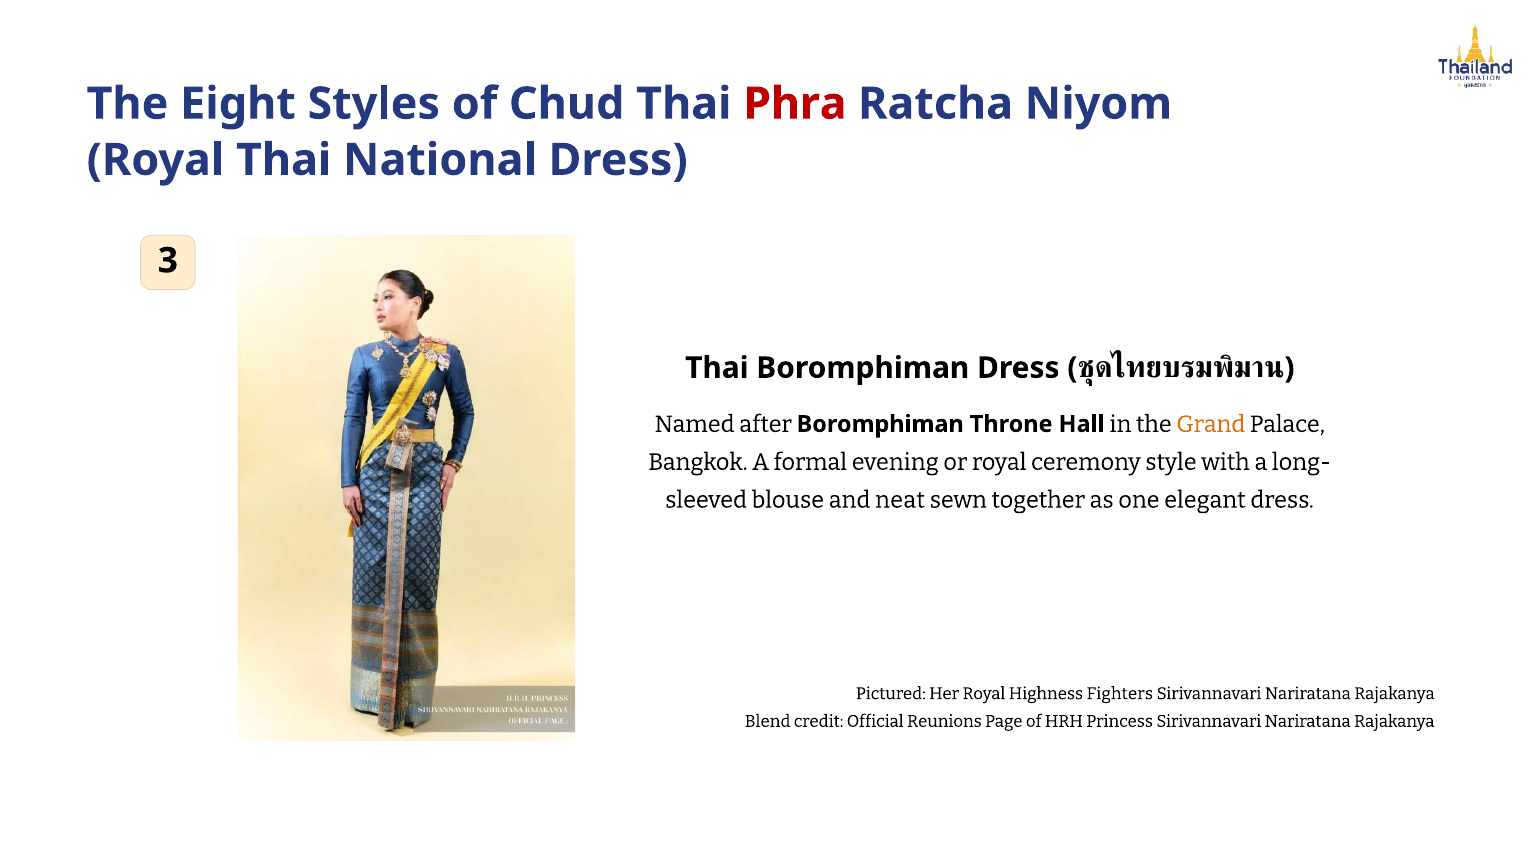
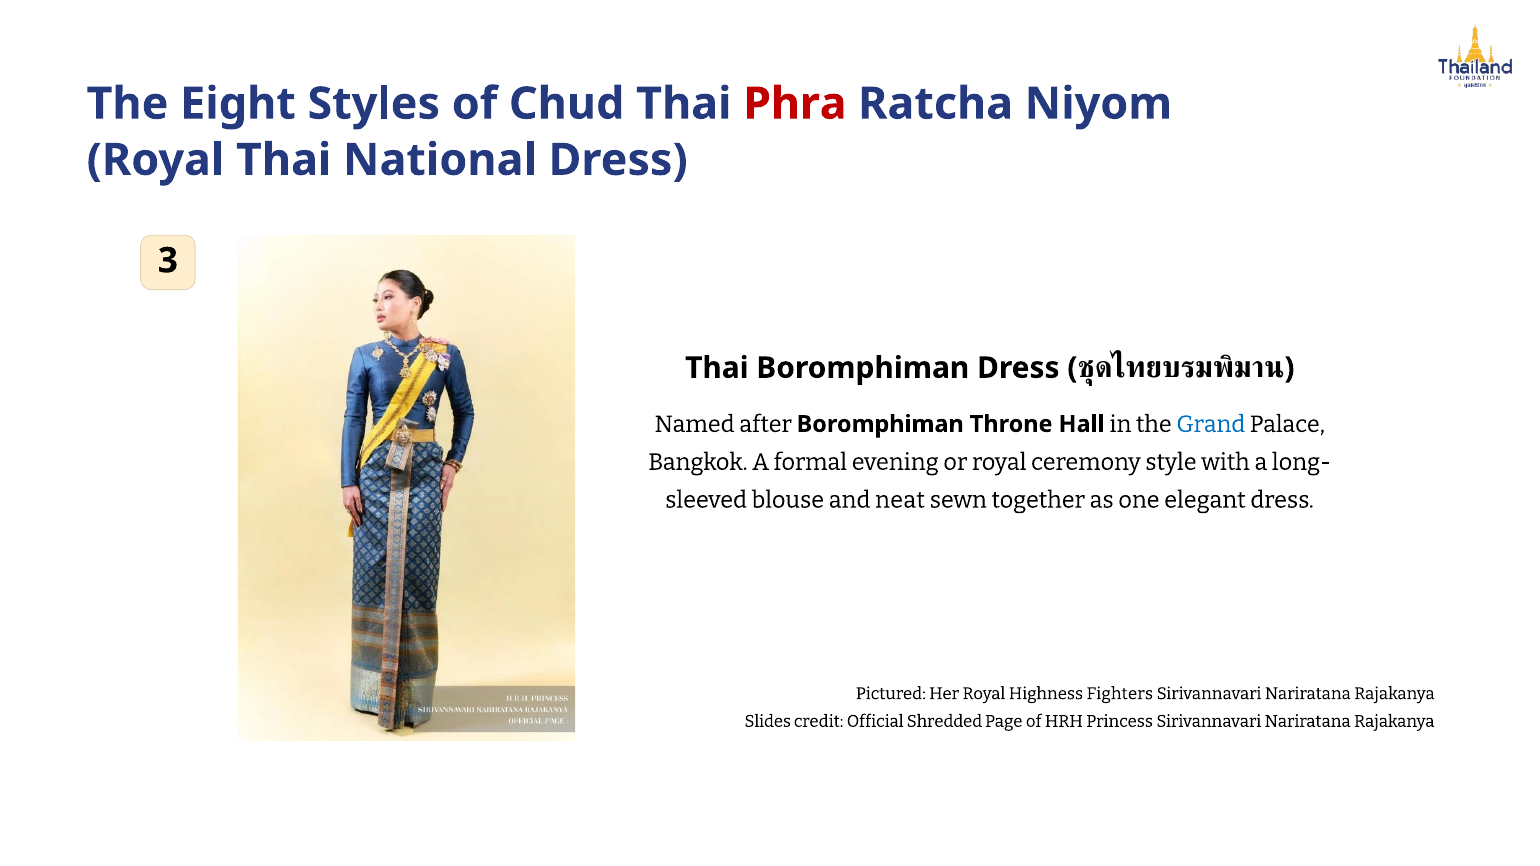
Grand colour: orange -> blue
Blend: Blend -> Slides
Reunions: Reunions -> Shredded
